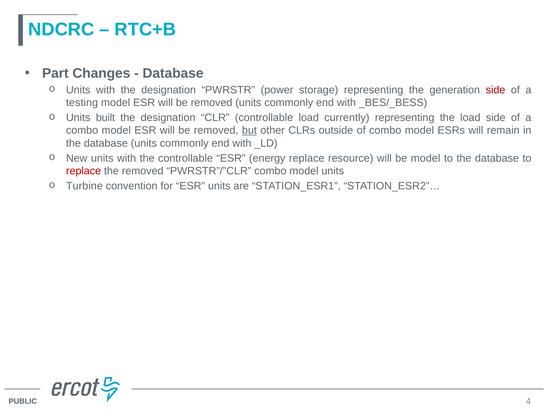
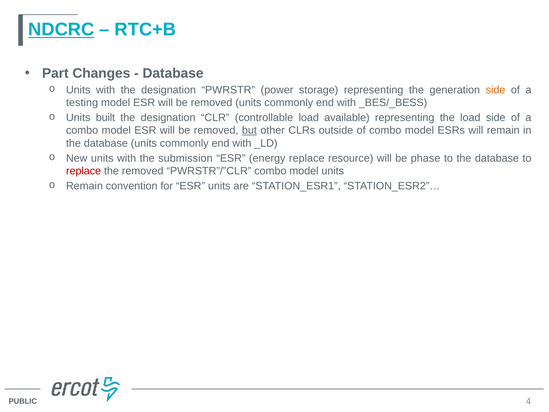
NDCRC underline: none -> present
side at (496, 90) colour: red -> orange
currently: currently -> available
the controllable: controllable -> submission
be model: model -> phase
Turbine at (84, 186): Turbine -> Remain
